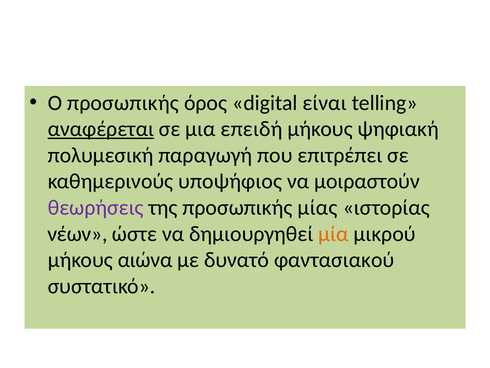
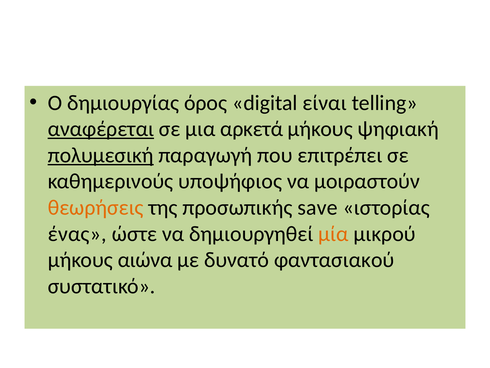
O προσωπικής: προσωπικής -> δημιουργίας
επειδή: επειδή -> αρκετά
πολυμεσική underline: none -> present
θεωρήσεις colour: purple -> orange
μίας: μίας -> save
νέων: νέων -> ένας
